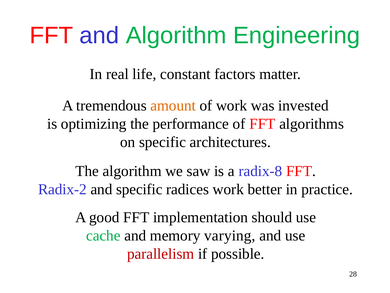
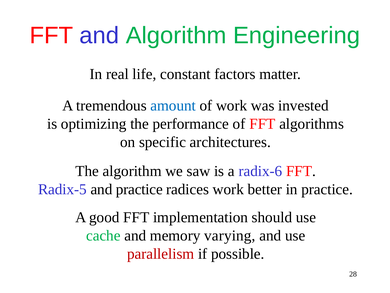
amount colour: orange -> blue
radix-8: radix-8 -> radix-6
Radix-2: Radix-2 -> Radix-5
and specific: specific -> practice
